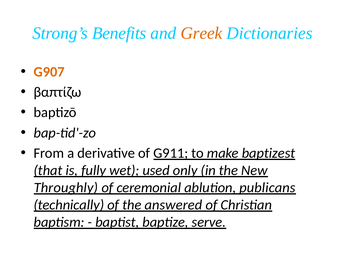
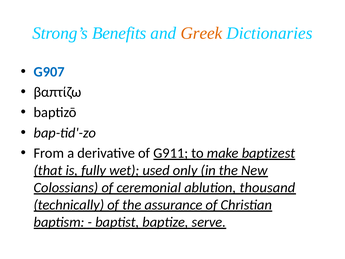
G907 colour: orange -> blue
Throughly: Throughly -> Colossians
publicans: publicans -> thousand
answered: answered -> assurance
